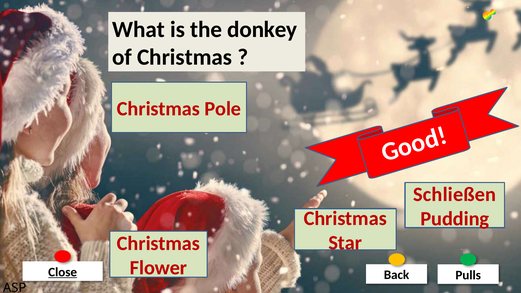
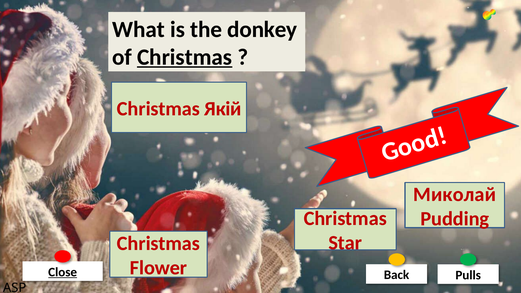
Christmas at (185, 57) underline: none -> present
Pole: Pole -> Якій
Schließen: Schließen -> Миколай
